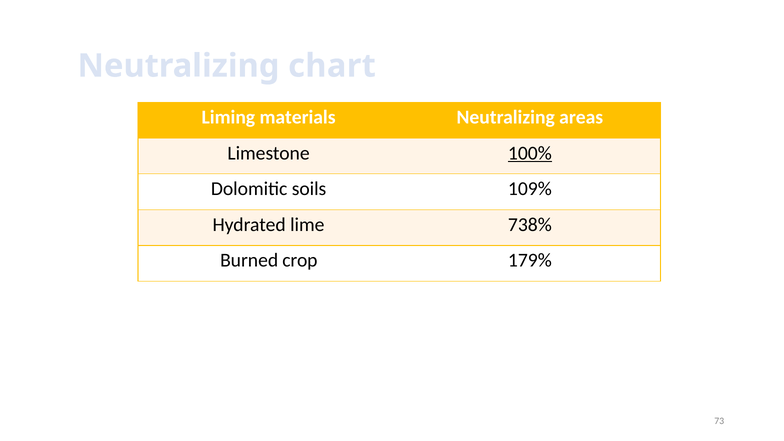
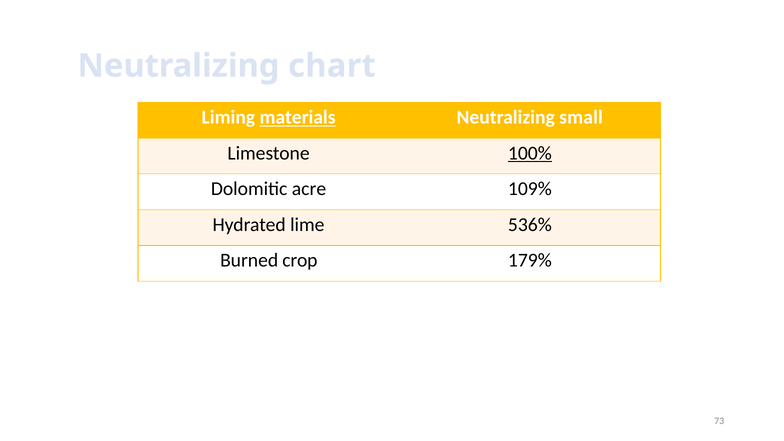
materials underline: none -> present
areas: areas -> small
soils: soils -> acre
738%: 738% -> 536%
